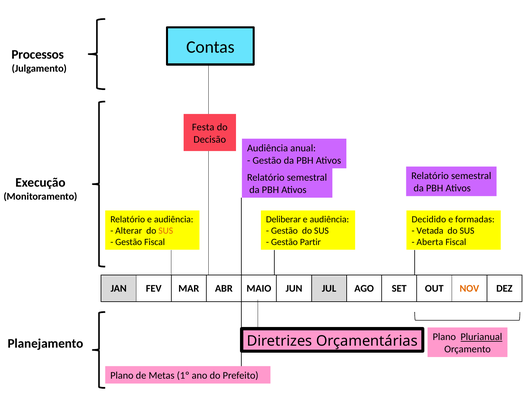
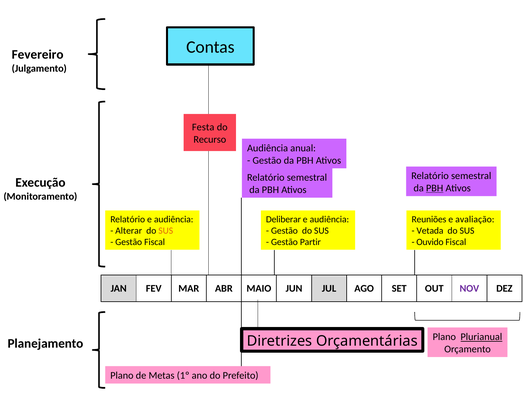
Processos: Processos -> Fevereiro
Decisão: Decisão -> Recurso
PBH at (435, 188) underline: none -> present
Decidido: Decidido -> Reuniões
formadas: formadas -> avaliação
Aberta: Aberta -> Ouvido
NOV colour: orange -> purple
